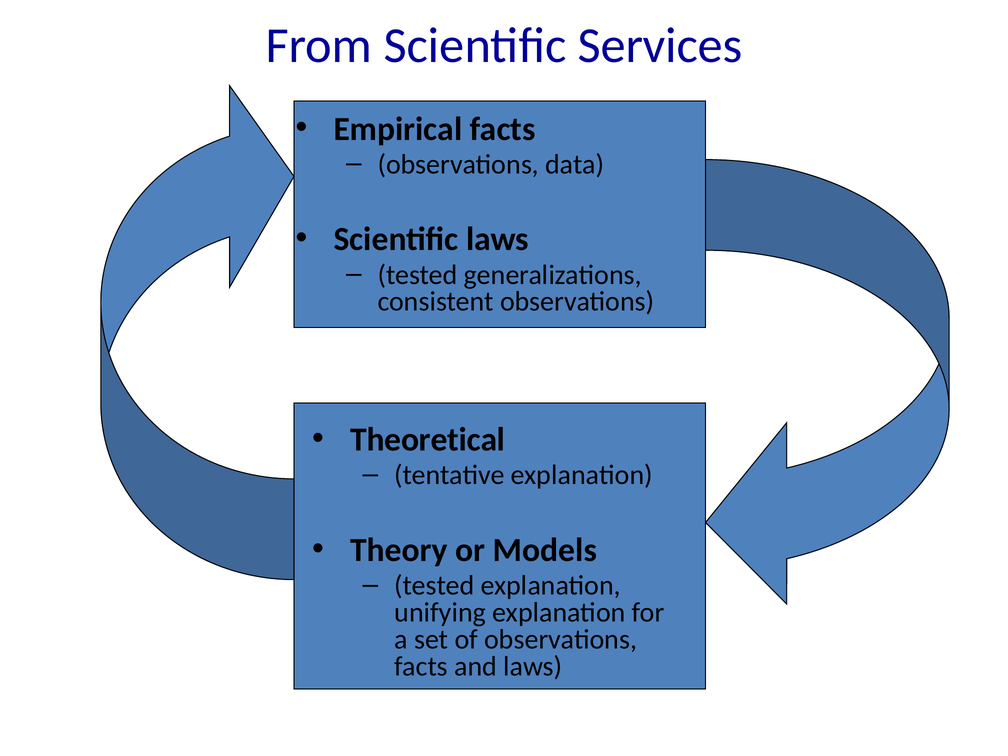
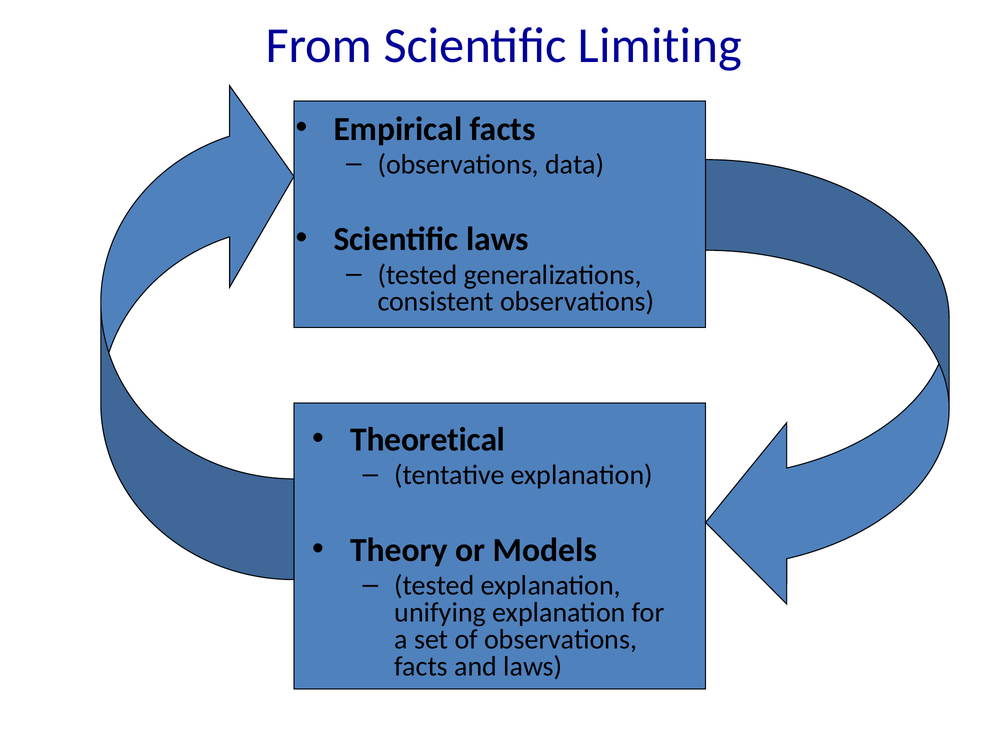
Services: Services -> Limiting
